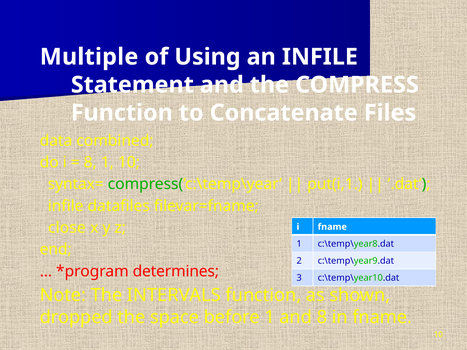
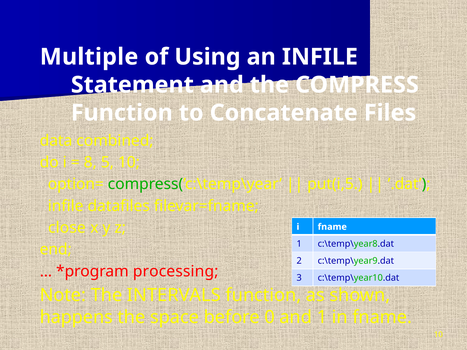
8 1: 1 -> 5
syntax=: syntax= -> option=
put(i,1: put(i,1 -> put(i,5
determines: determines -> processing
dropped: dropped -> happens
before 1: 1 -> 0
and 8: 8 -> 1
